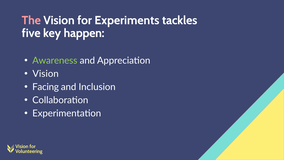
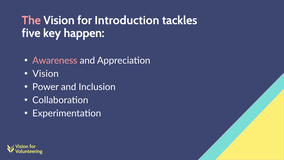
Experiments: Experiments -> Introduction
Awareness colour: light green -> pink
Facing: Facing -> Power
